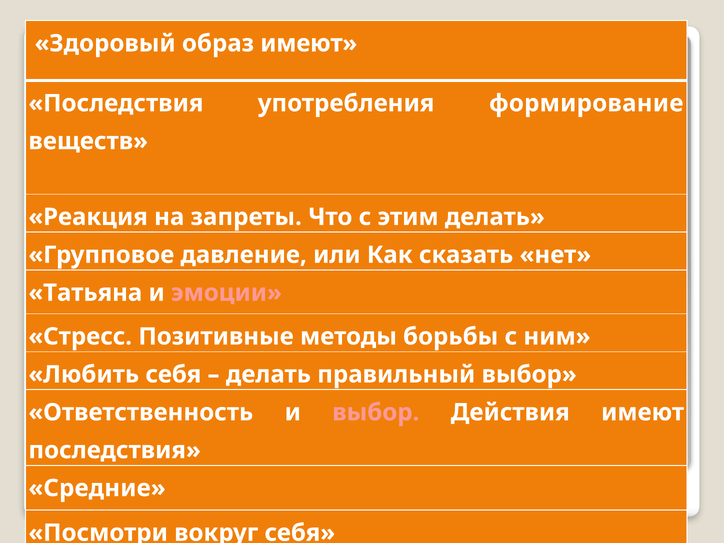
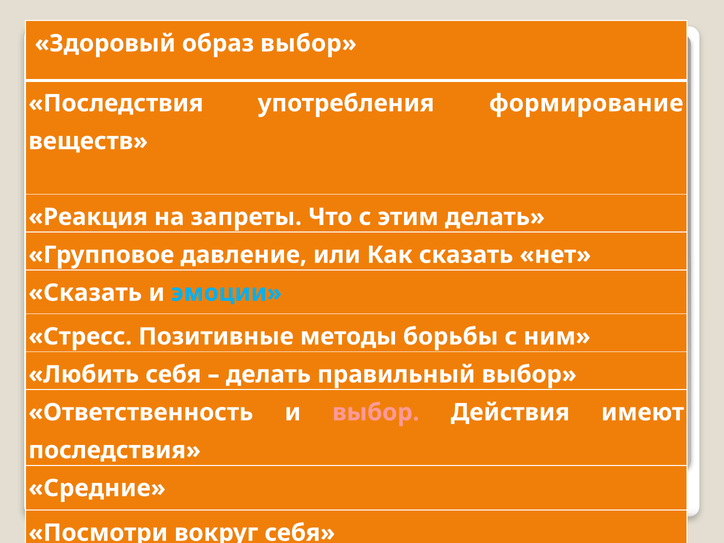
образ имеют: имеют -> выбор
Татьяна at (85, 293): Татьяна -> Сказать
эмоции colour: pink -> light blue
